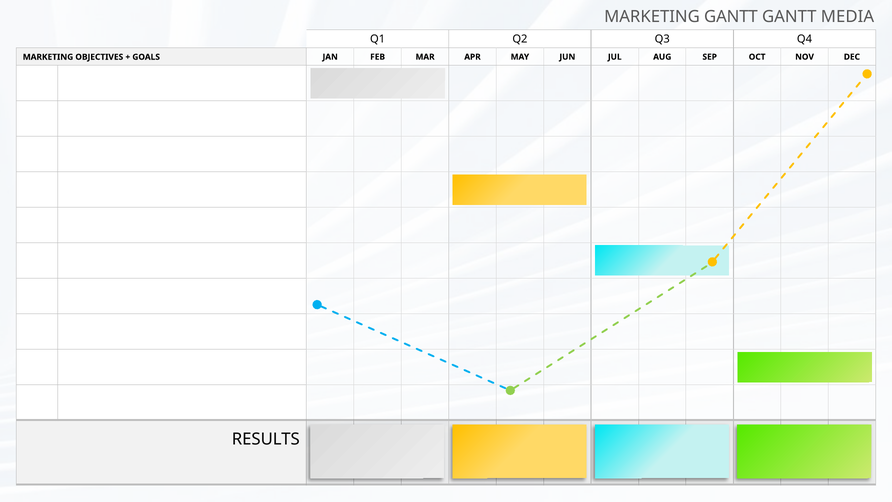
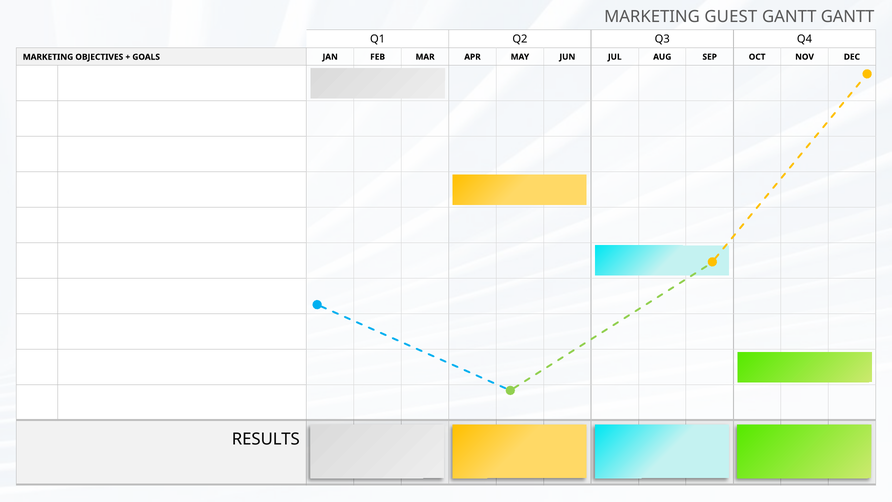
MARKETING GANTT: GANTT -> GUEST
GANTT MEDIA: MEDIA -> GANTT
